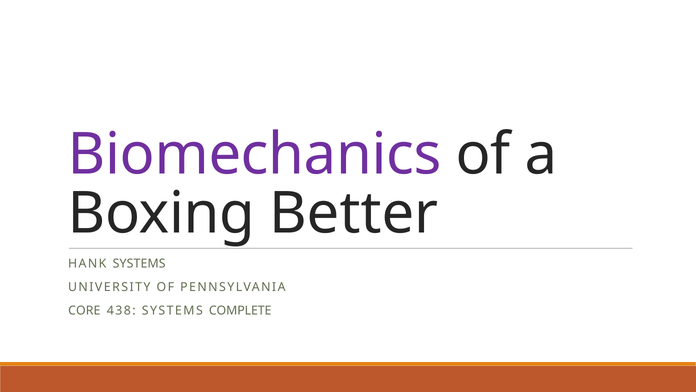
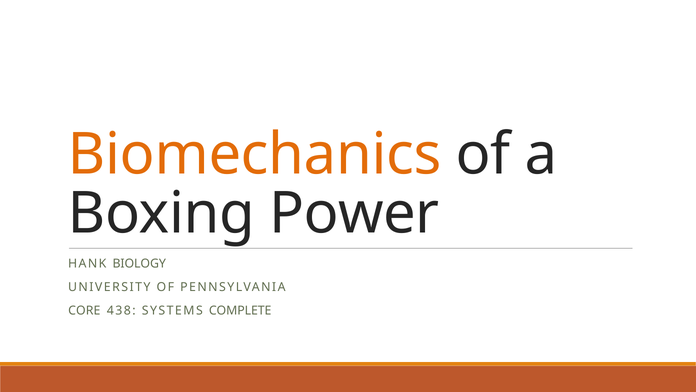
Biomechanics colour: purple -> orange
Better: Better -> Power
HANK SYSTEMS: SYSTEMS -> BIOLOGY
